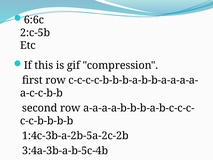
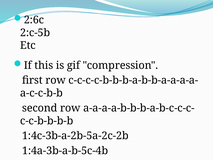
6:6c: 6:6c -> 2:6c
3:4a-3b-a-b-5c-4b: 3:4a-3b-a-b-5c-4b -> 1:4a-3b-a-b-5c-4b
